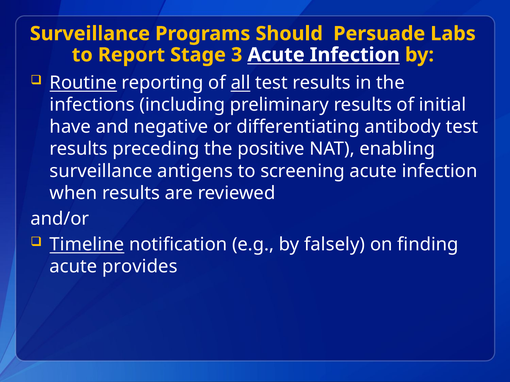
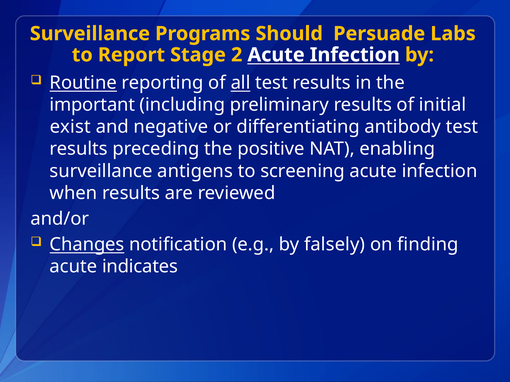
3: 3 -> 2
infections: infections -> important
have: have -> exist
Timeline: Timeline -> Changes
provides: provides -> indicates
